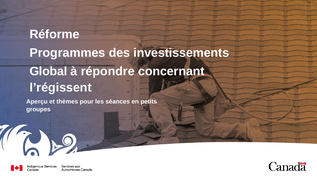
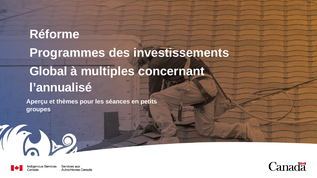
répondre: répondre -> multiples
l’régissent: l’régissent -> l’annualisé
